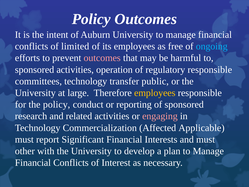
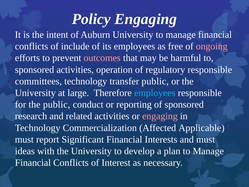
Policy Outcomes: Outcomes -> Engaging
limited: limited -> include
ongoing colour: light blue -> pink
employees at (155, 93) colour: yellow -> light blue
the policy: policy -> public
other: other -> ideas
